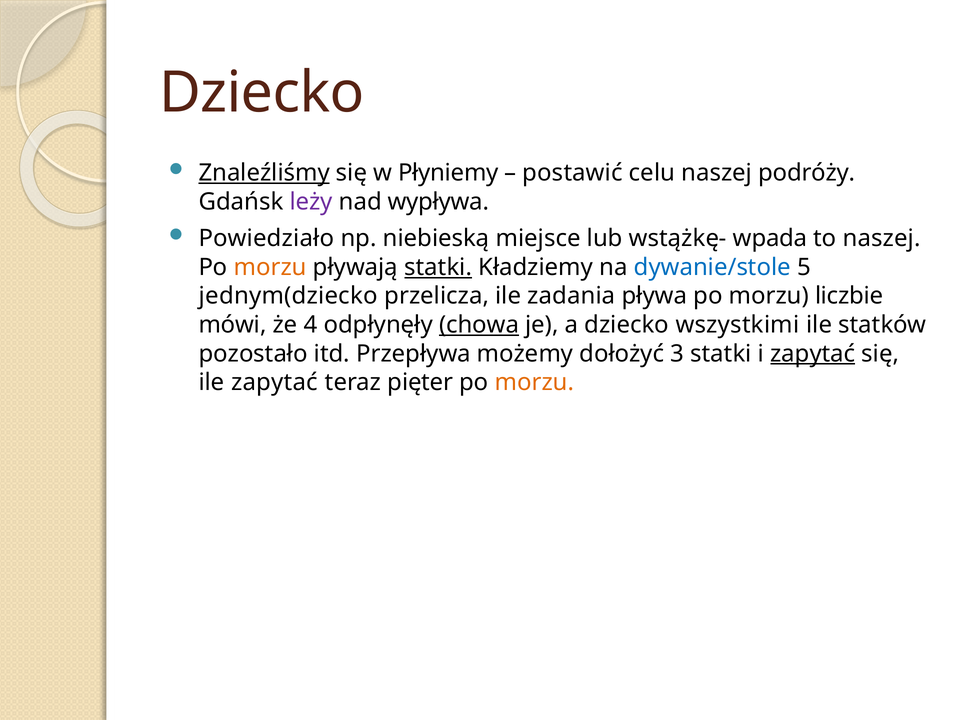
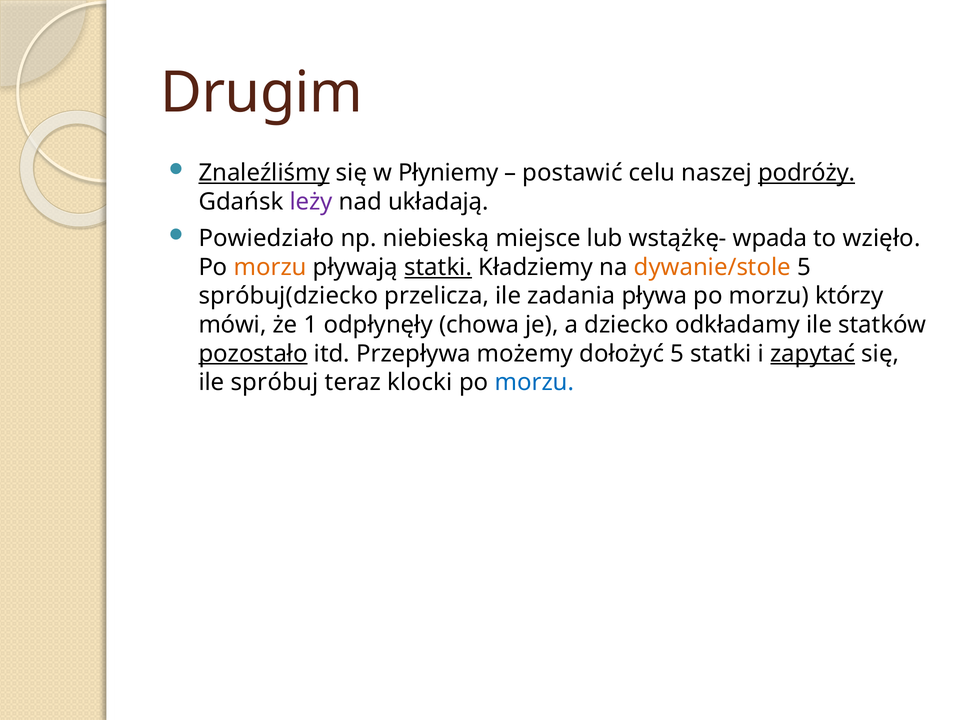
Dziecko at (262, 93): Dziecko -> Drugim
podróży underline: none -> present
wypływa: wypływa -> układają
to naszej: naszej -> wzięło
dywanie/stole colour: blue -> orange
jednym(dziecko: jednym(dziecko -> spróbuj(dziecko
liczbie: liczbie -> którzy
4: 4 -> 1
chowa underline: present -> none
wszystkimi: wszystkimi -> odkładamy
pozostało underline: none -> present
dołożyć 3: 3 -> 5
ile zapytać: zapytać -> spróbuj
pięter: pięter -> klocki
morzu at (534, 382) colour: orange -> blue
